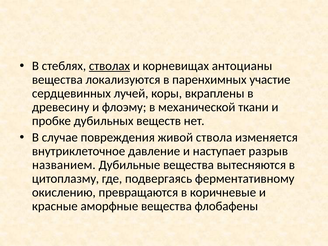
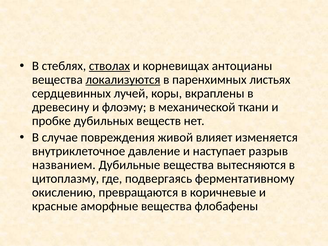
локализуются underline: none -> present
участие: участие -> листьях
ствола: ствола -> влияет
